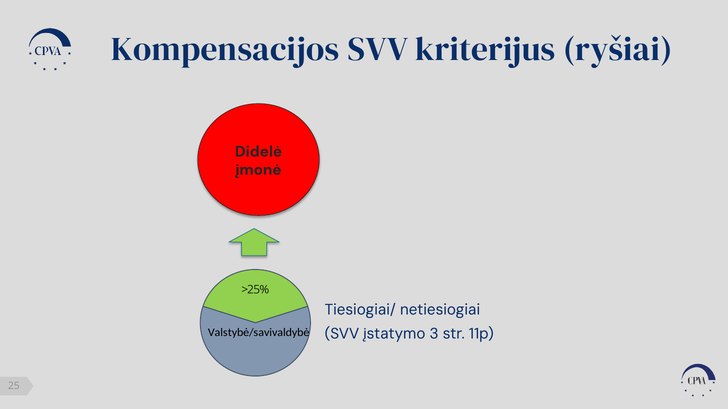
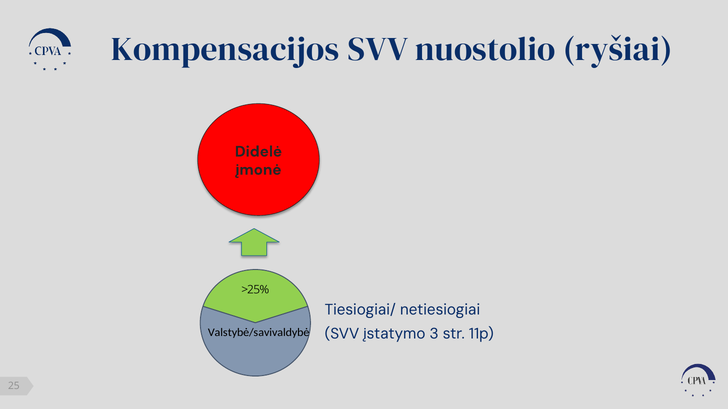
kriterijus: kriterijus -> nuostolio
